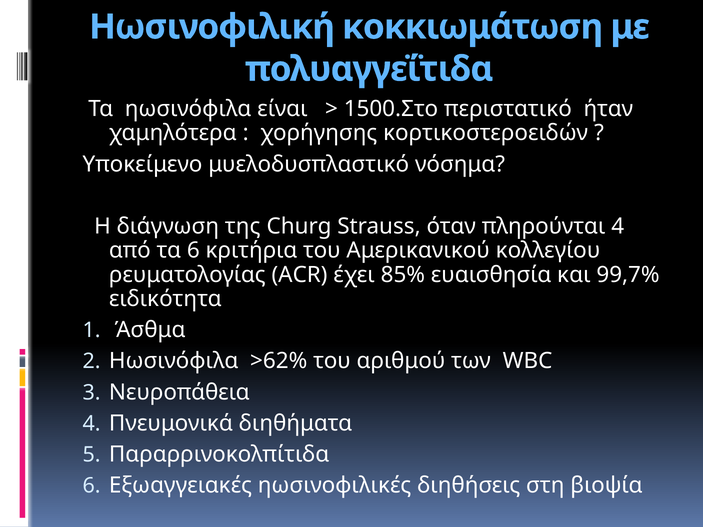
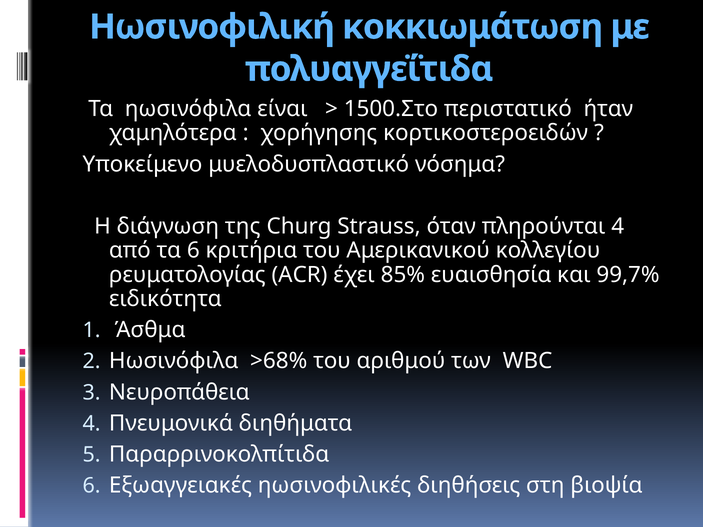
>62%: >62% -> >68%
